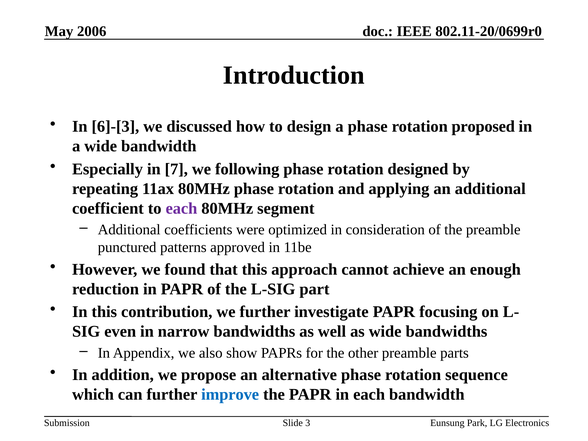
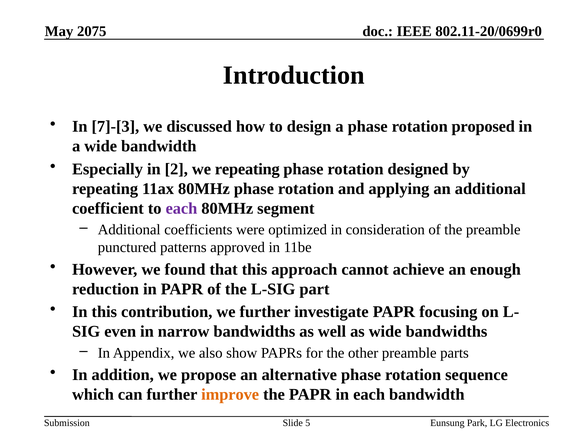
2006: 2006 -> 2075
6]-[3: 6]-[3 -> 7]-[3
7: 7 -> 2
we following: following -> repeating
improve colour: blue -> orange
3: 3 -> 5
